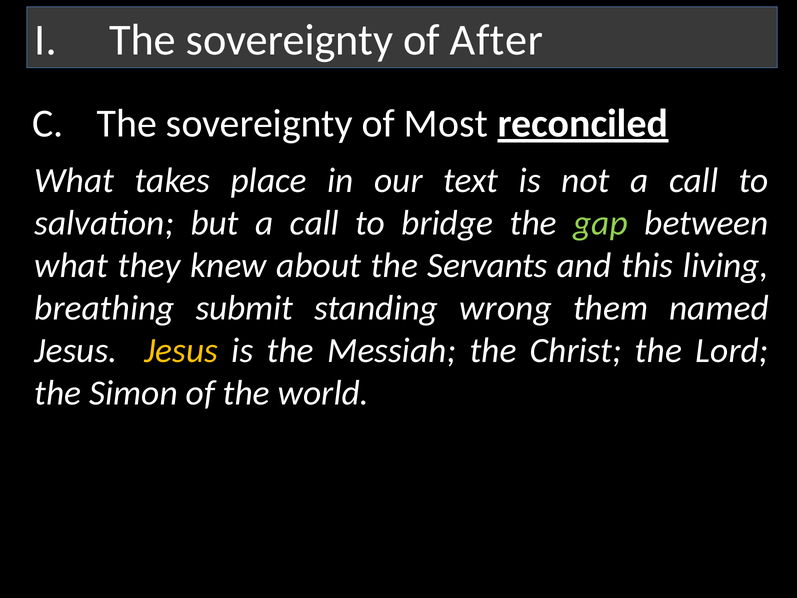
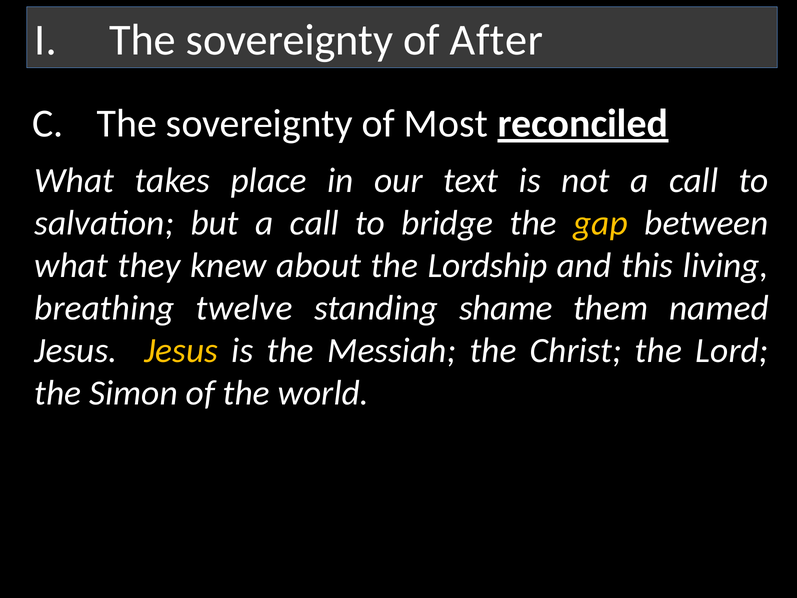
gap colour: light green -> yellow
Servants: Servants -> Lordship
submit: submit -> twelve
wrong: wrong -> shame
